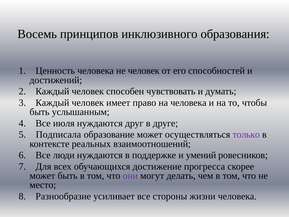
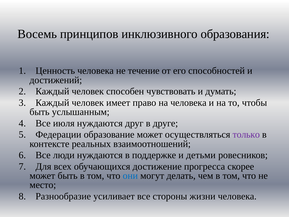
не человек: человек -> течение
Подписала: Подписала -> Федерации
умений: умений -> детьми
они colour: purple -> blue
